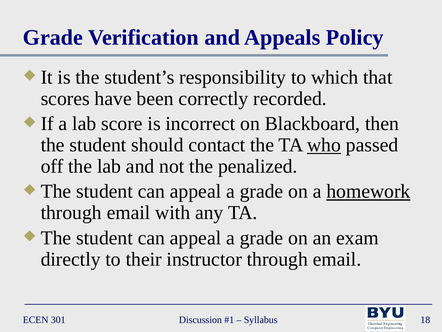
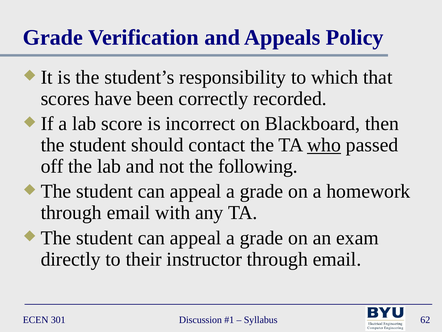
penalized: penalized -> following
homework underline: present -> none
18: 18 -> 62
